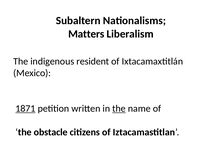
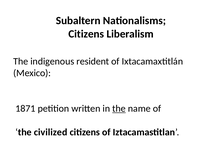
Matters at (86, 34): Matters -> Citizens
1871 underline: present -> none
obstacle: obstacle -> civilized
